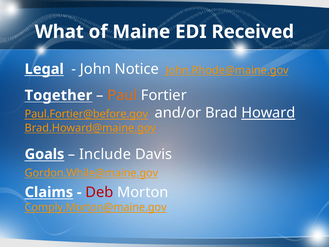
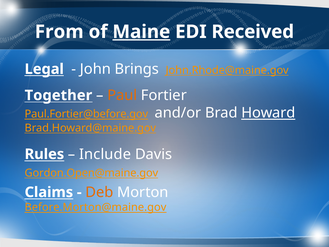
What: What -> From
Maine underline: none -> present
Notice: Notice -> Brings
Goals: Goals -> Rules
Gordon.While@maine.gov: Gordon.While@maine.gov -> Gordon.Open@maine.gov
Deb colour: red -> orange
Comply.Morton@maine.gov: Comply.Morton@maine.gov -> Before.Morton@maine.gov
